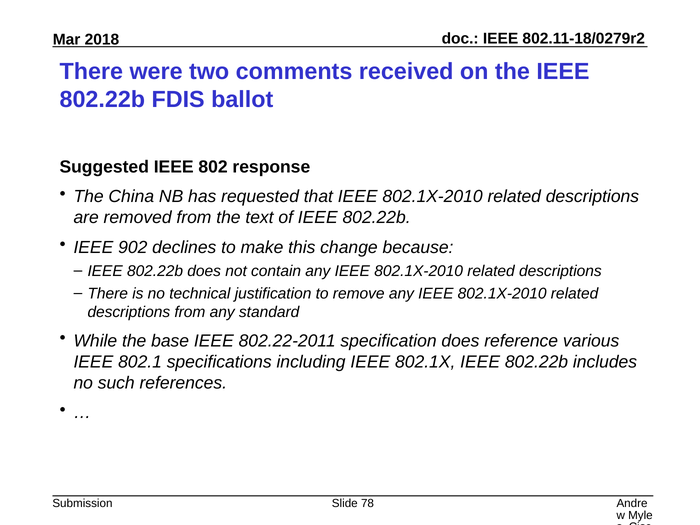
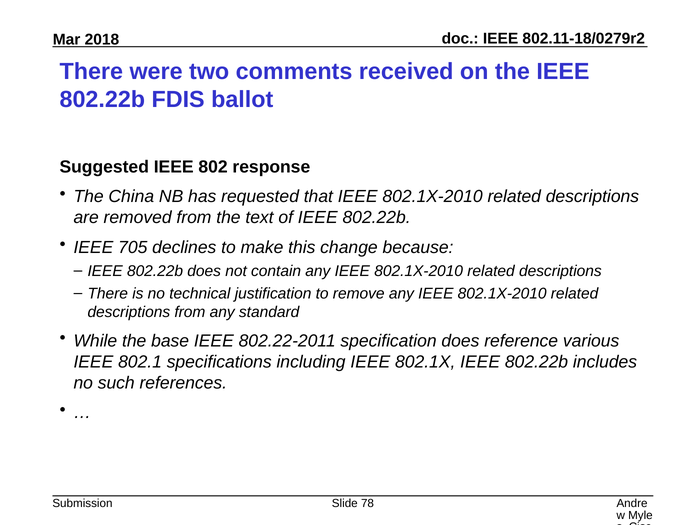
902: 902 -> 705
